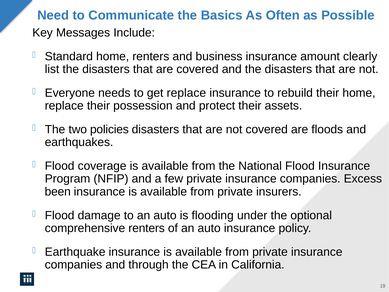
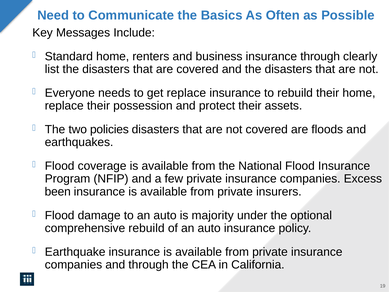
insurance amount: amount -> through
flooding: flooding -> majority
comprehensive renters: renters -> rebuild
